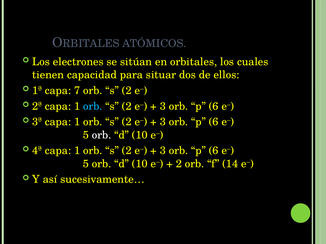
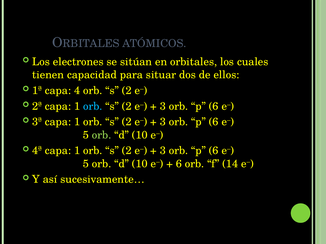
7: 7 -> 4
orb at (102, 135) colour: white -> light green
2 at (179, 164): 2 -> 6
